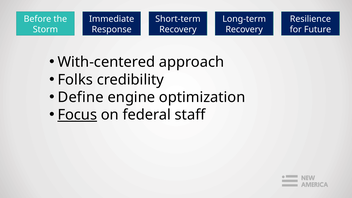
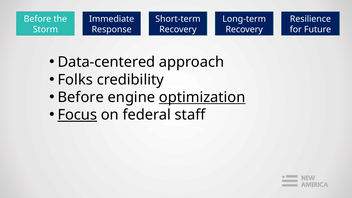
With-centered: With-centered -> Data-centered
Define at (81, 97): Define -> Before
optimization underline: none -> present
